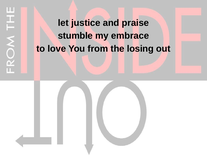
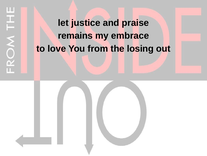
stumble: stumble -> remains
